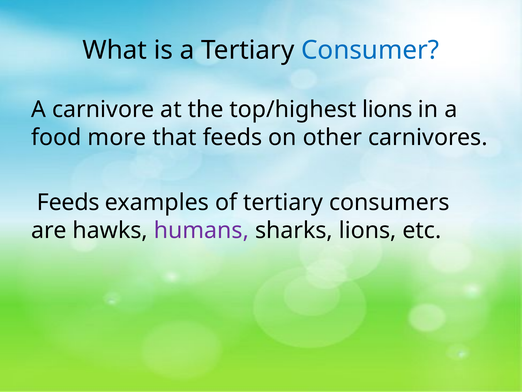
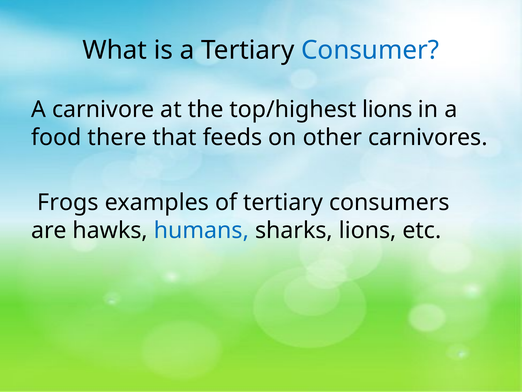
more: more -> there
Feeds at (68, 202): Feeds -> Frogs
humans colour: purple -> blue
